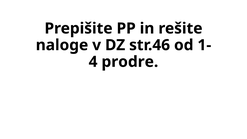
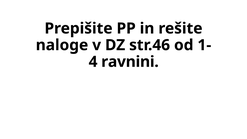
prodre: prodre -> ravnini
